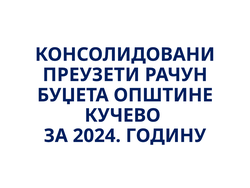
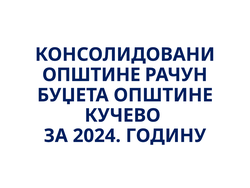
ПРЕУЗЕТИ at (91, 75): ПРЕУЗЕТИ -> ОПШТИНЕ
